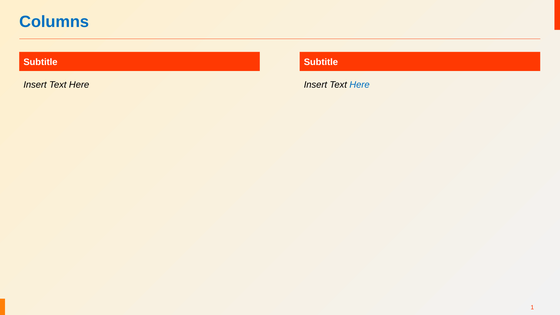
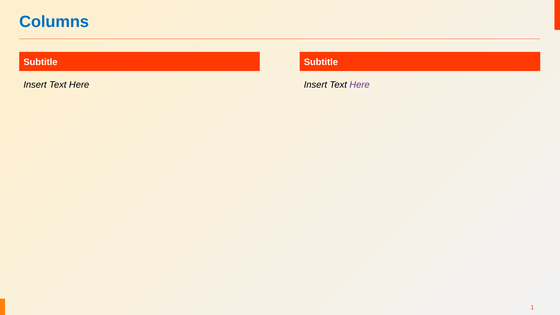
Here at (360, 85) colour: blue -> purple
